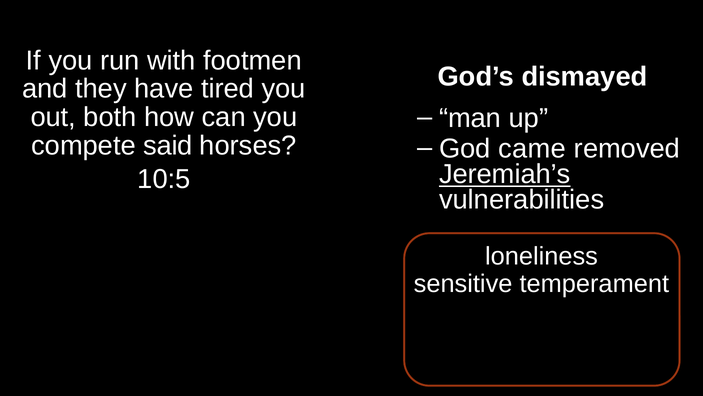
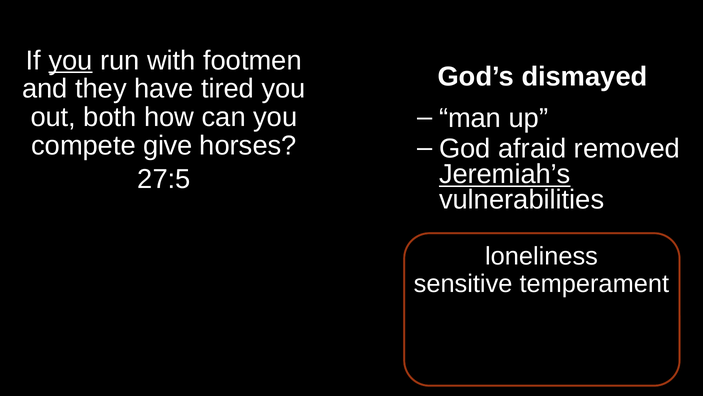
you at (71, 60) underline: none -> present
said: said -> give
came: came -> afraid
10:5: 10:5 -> 27:5
